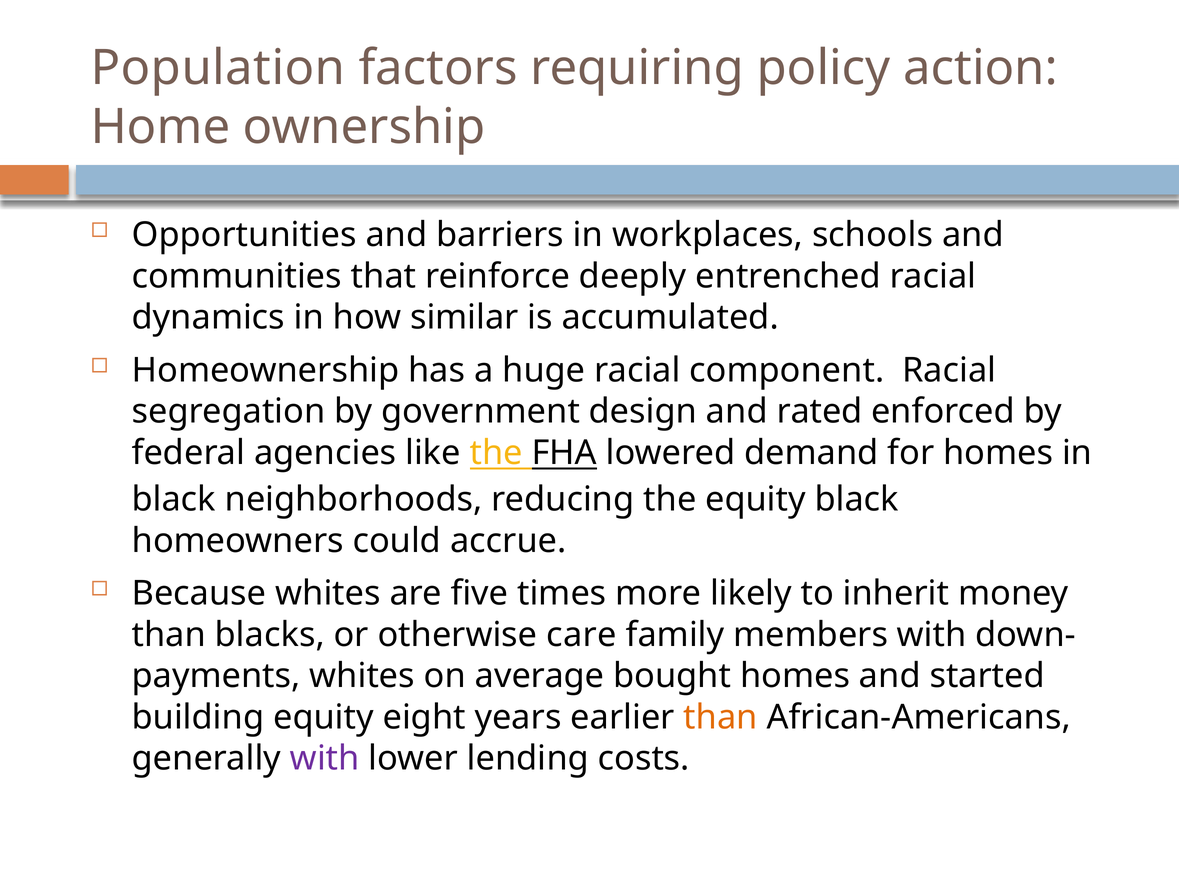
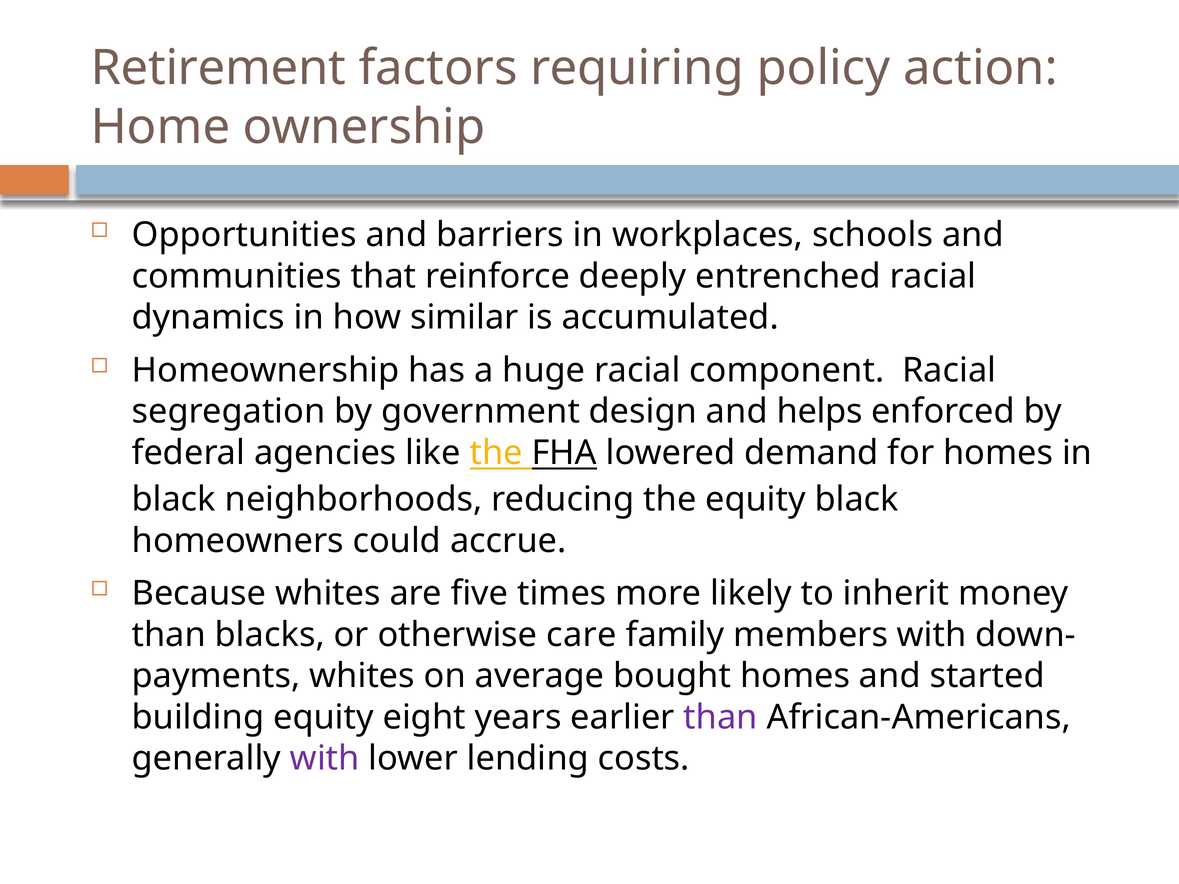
Population: Population -> Retirement
rated: rated -> helps
than at (721, 718) colour: orange -> purple
